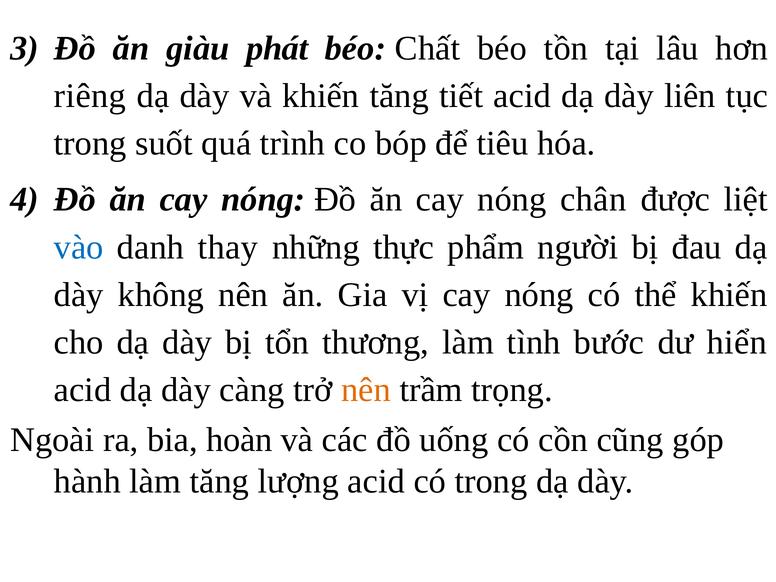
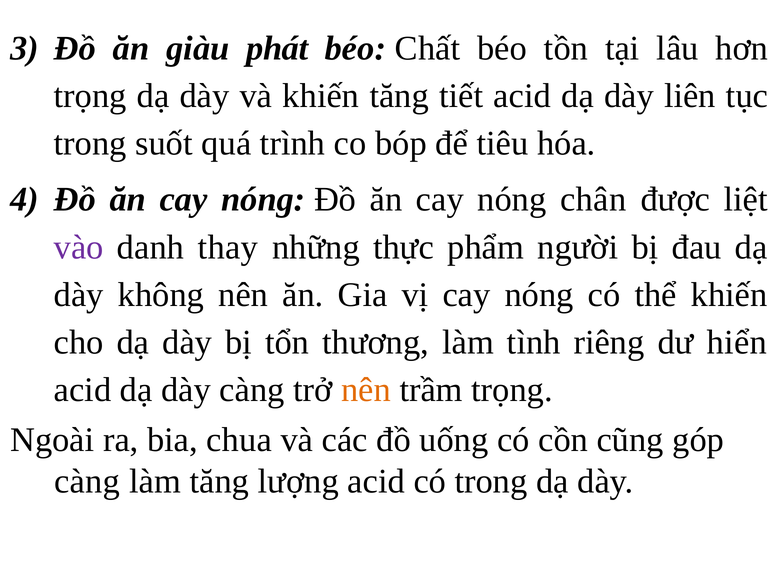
riêng at (90, 96): riêng -> trọng
vào colour: blue -> purple
bước: bước -> riêng
hoàn: hoàn -> chua
hành at (87, 481): hành -> càng
